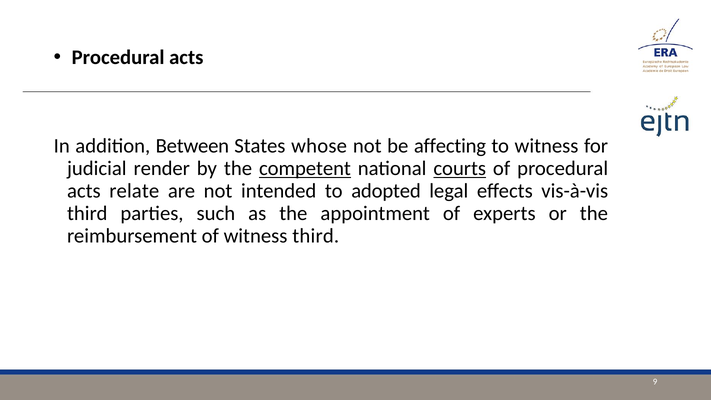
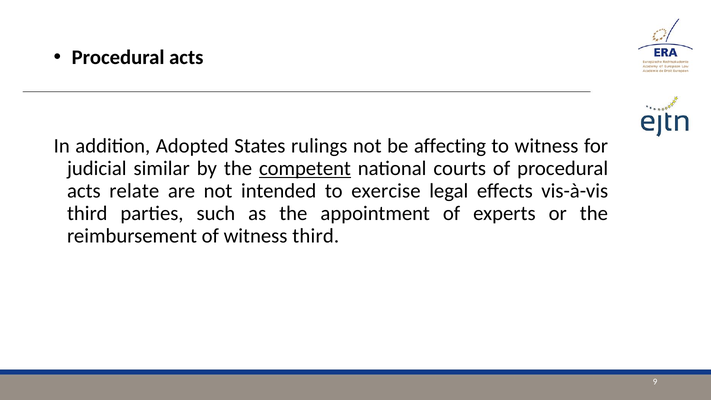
Between: Between -> Adopted
whose: whose -> rulings
render: render -> similar
courts underline: present -> none
adopted: adopted -> exercise
